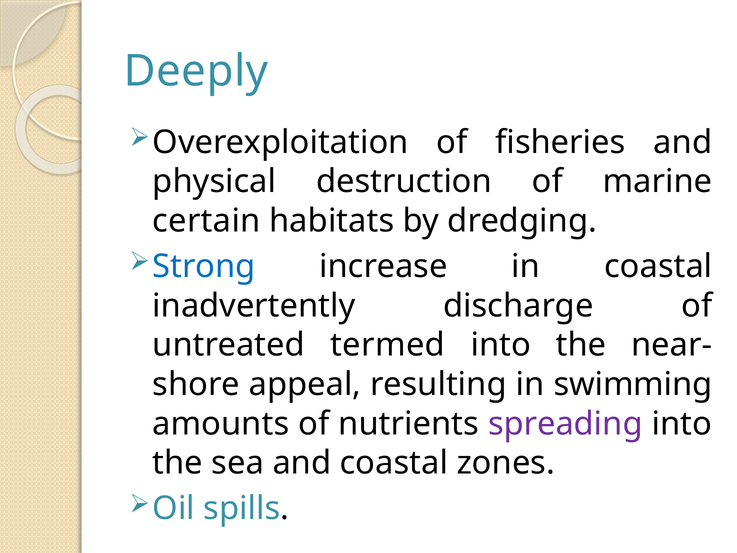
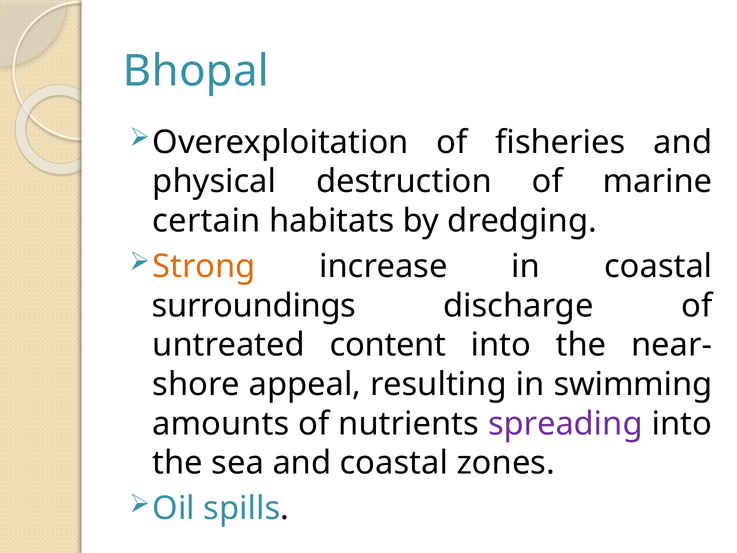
Deeply: Deeply -> Bhopal
Strong colour: blue -> orange
inadvertently: inadvertently -> surroundings
termed: termed -> content
